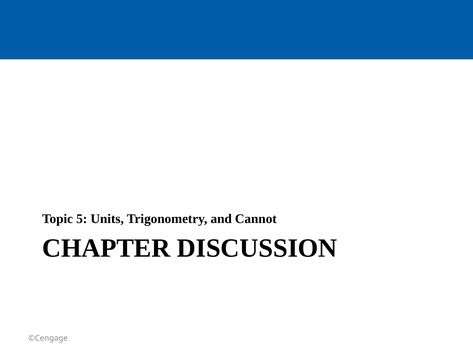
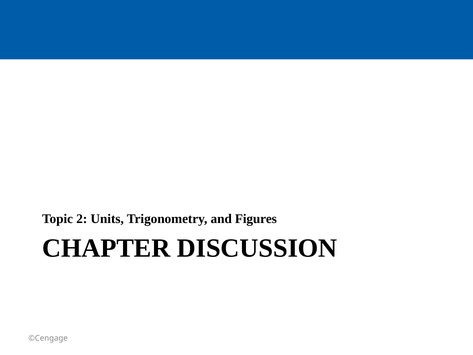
5: 5 -> 2
Cannot: Cannot -> Figures
